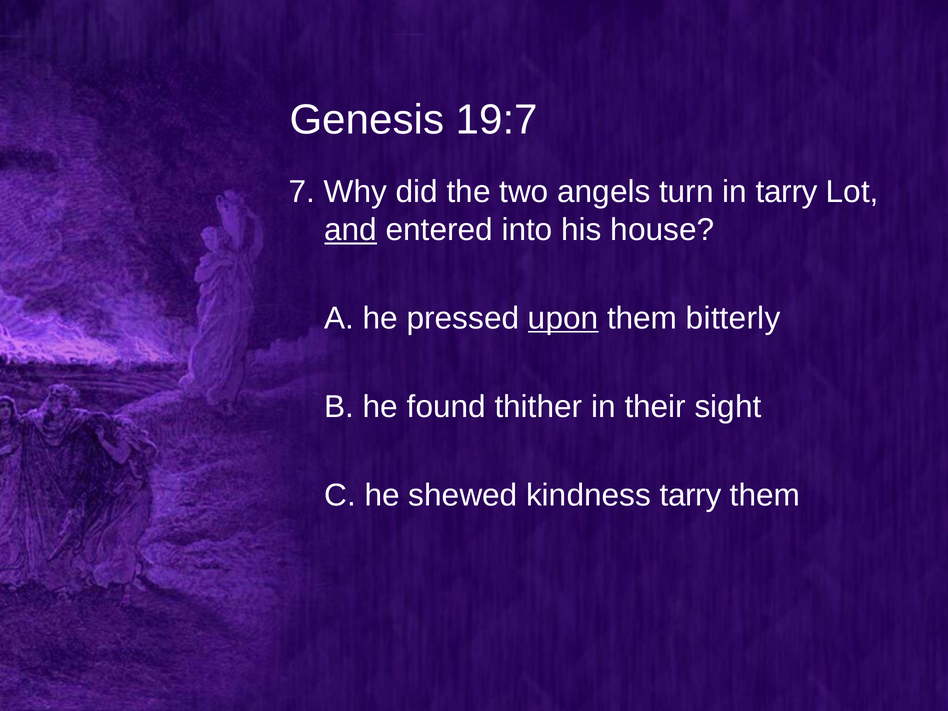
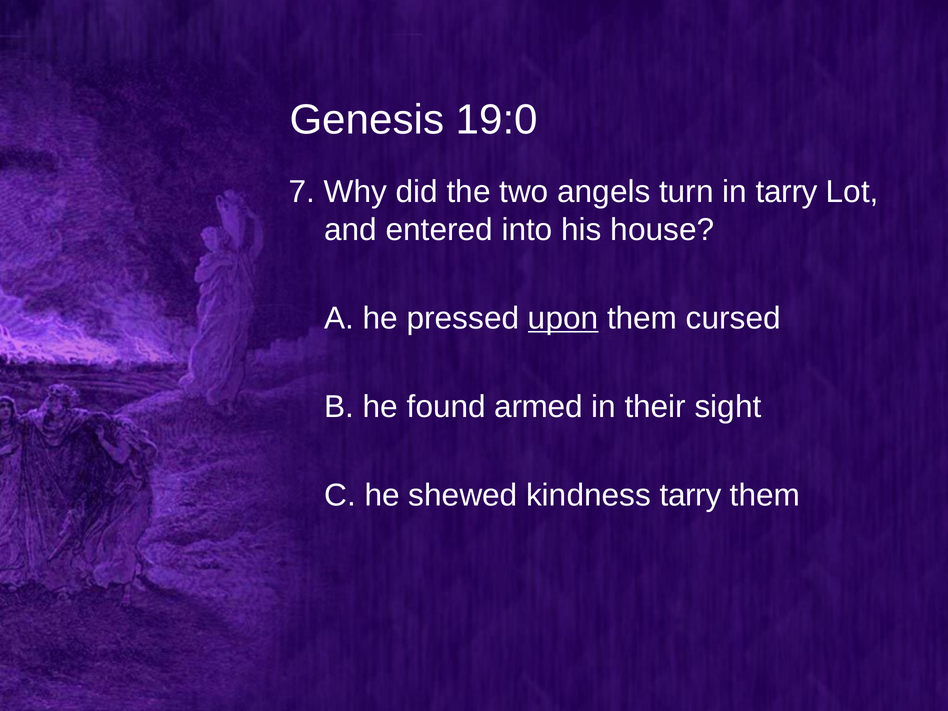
19:7: 19:7 -> 19:0
and underline: present -> none
bitterly: bitterly -> cursed
thither: thither -> armed
